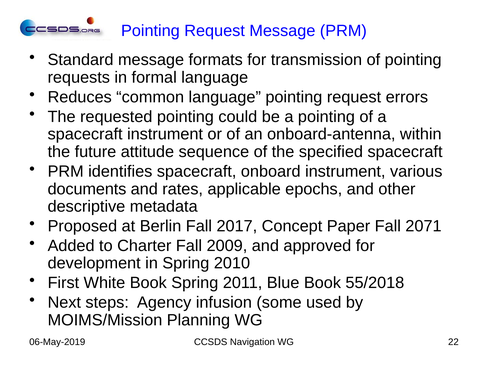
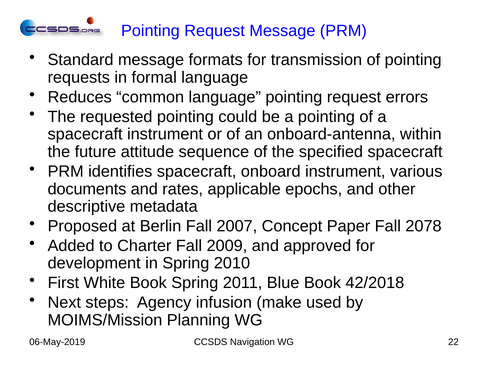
2017: 2017 -> 2007
2071: 2071 -> 2078
55/2018: 55/2018 -> 42/2018
some: some -> make
